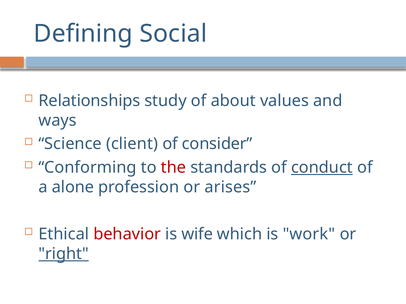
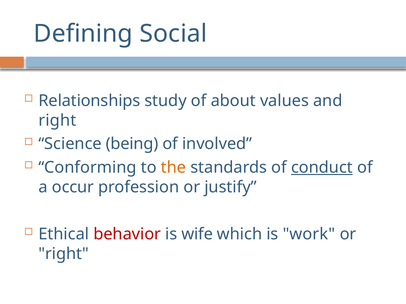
ways at (58, 121): ways -> right
client: client -> being
consider: consider -> involved
the colour: red -> orange
alone: alone -> occur
arises: arises -> justify
right at (64, 254) underline: present -> none
